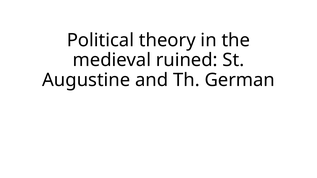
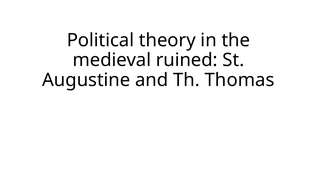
German: German -> Thomas
